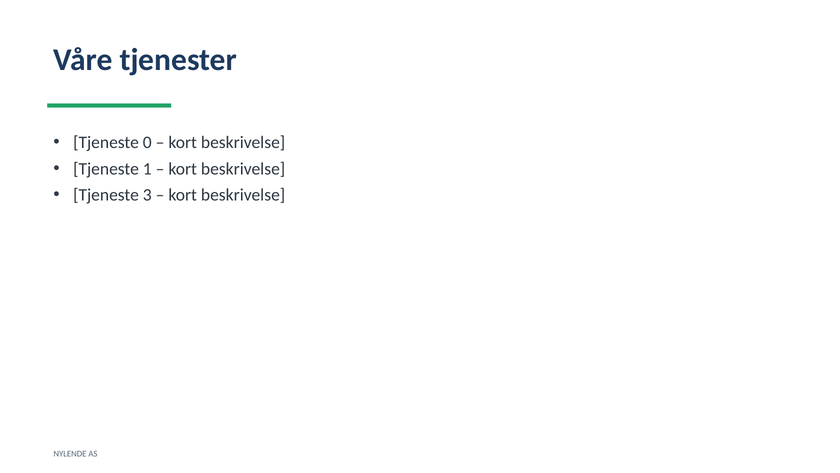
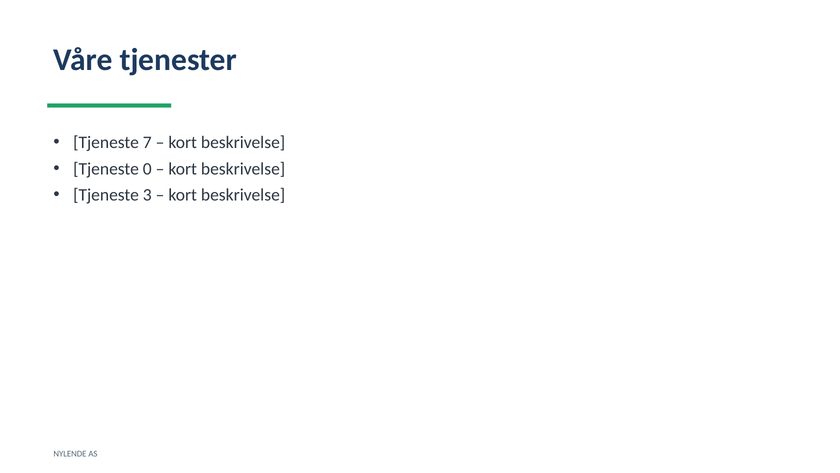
0: 0 -> 7
1: 1 -> 0
